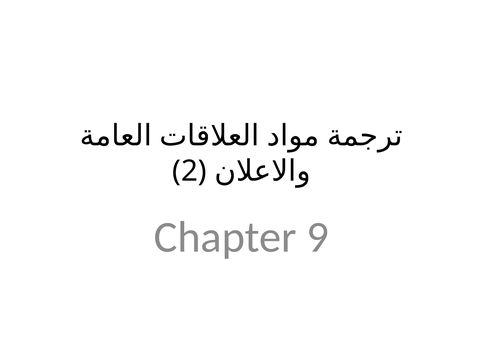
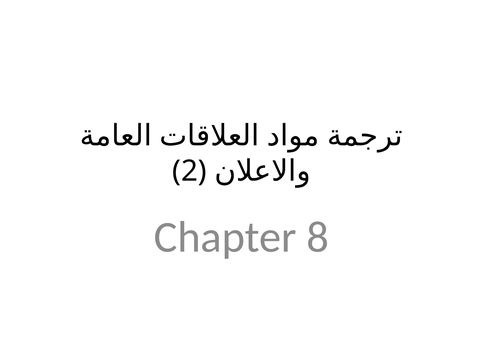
9: 9 -> 8
